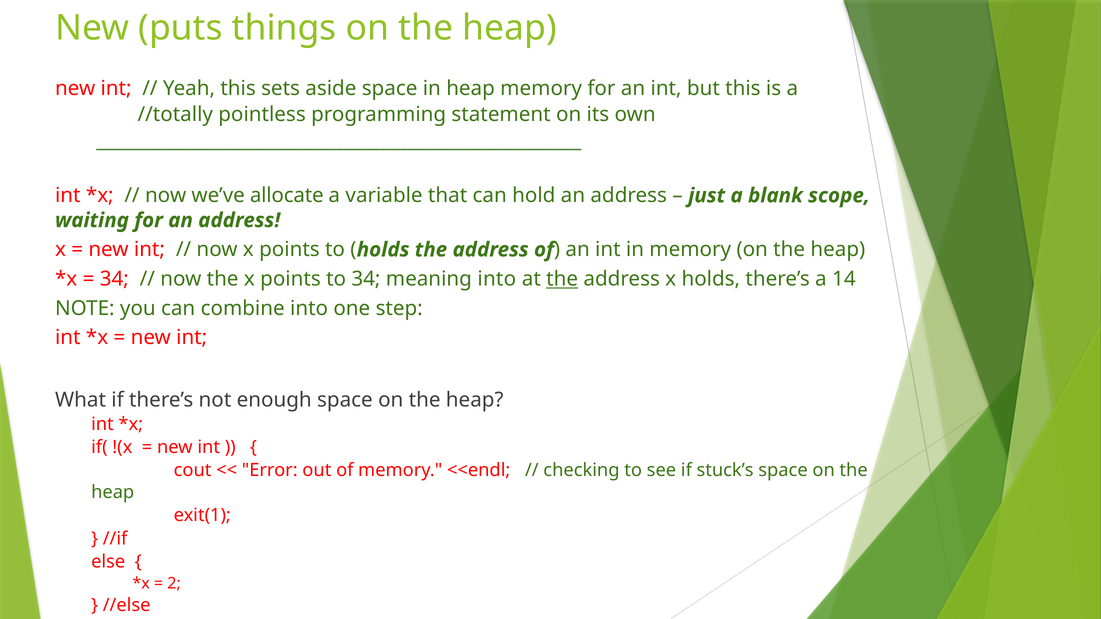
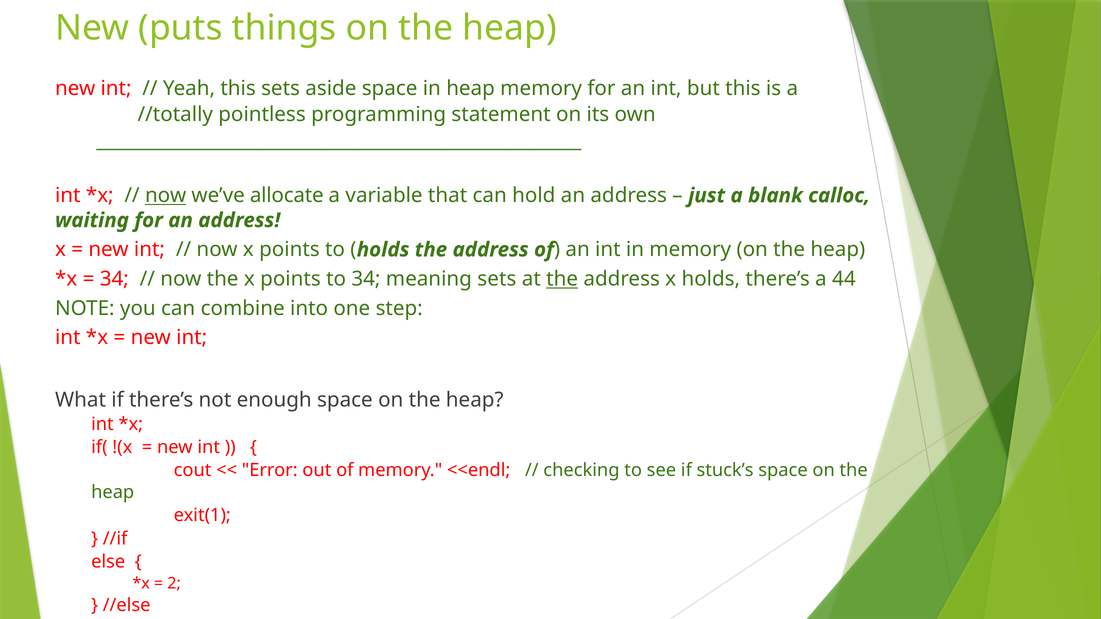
now at (166, 196) underline: none -> present
scope: scope -> calloc
meaning into: into -> sets
14: 14 -> 44
